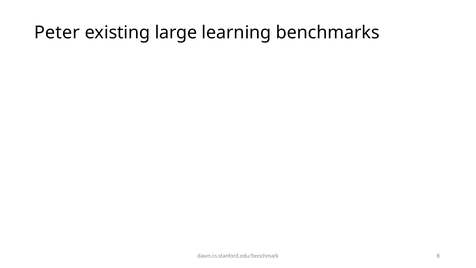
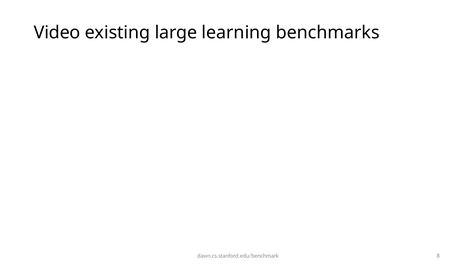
Peter: Peter -> Video
